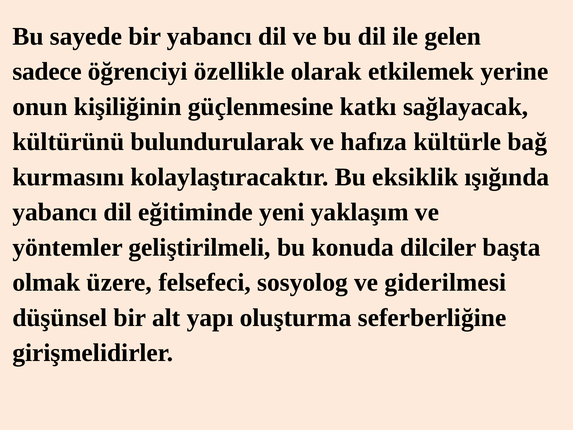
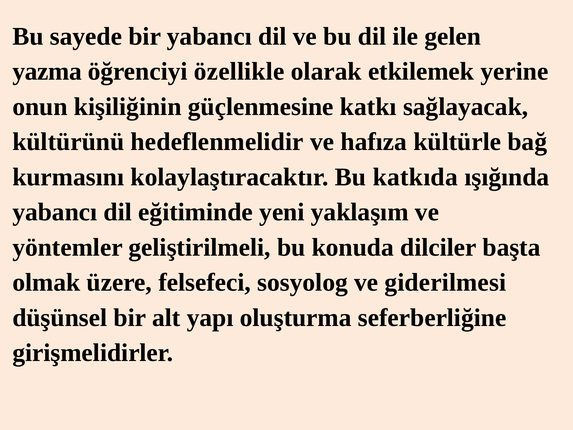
sadece: sadece -> yazma
bulundurularak: bulundurularak -> hedeflenmelidir
eksiklik: eksiklik -> katkıda
